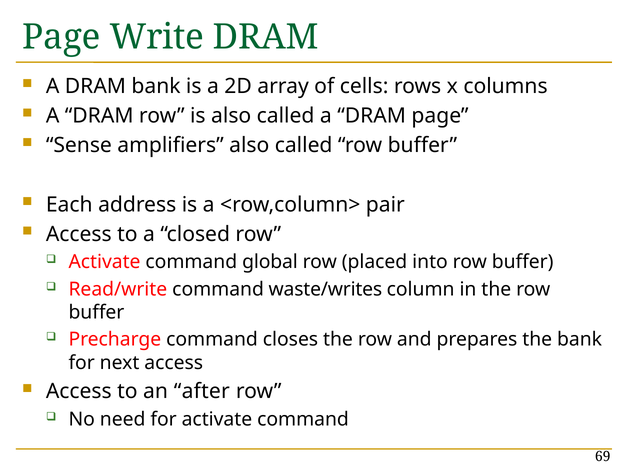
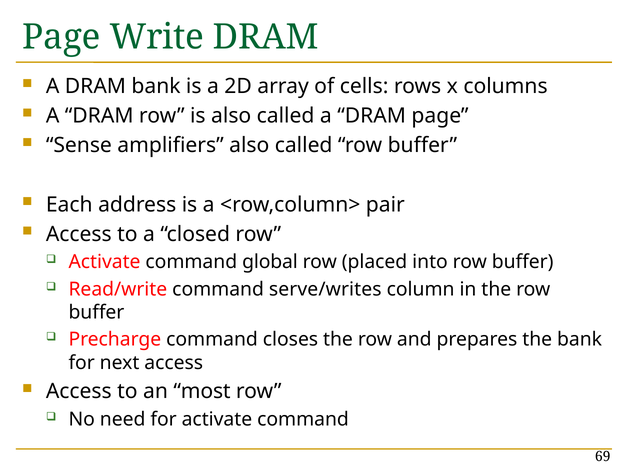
waste/writes: waste/writes -> serve/writes
after: after -> most
